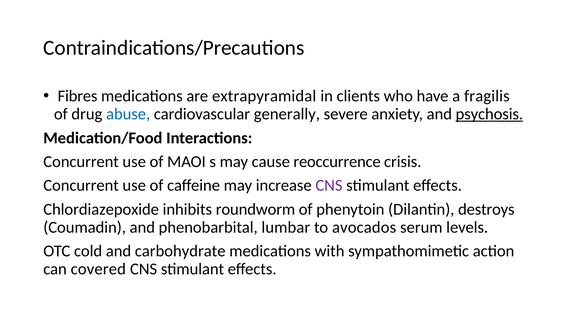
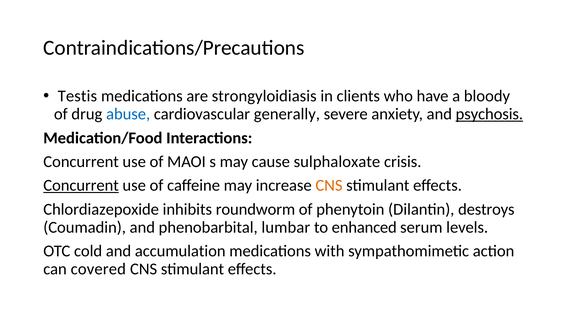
Fibres: Fibres -> Testis
extrapyramidal: extrapyramidal -> strongyloidiasis
fragilis: fragilis -> bloody
reoccurrence: reoccurrence -> sulphaloxate
Concurrent at (81, 185) underline: none -> present
CNS at (329, 185) colour: purple -> orange
avocados: avocados -> enhanced
carbohydrate: carbohydrate -> accumulation
